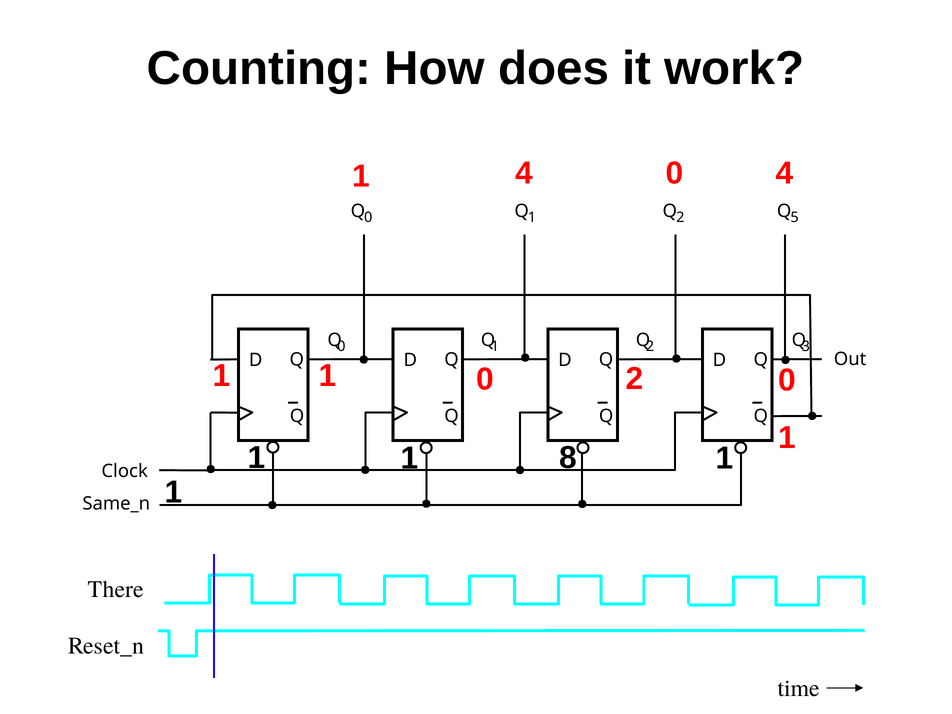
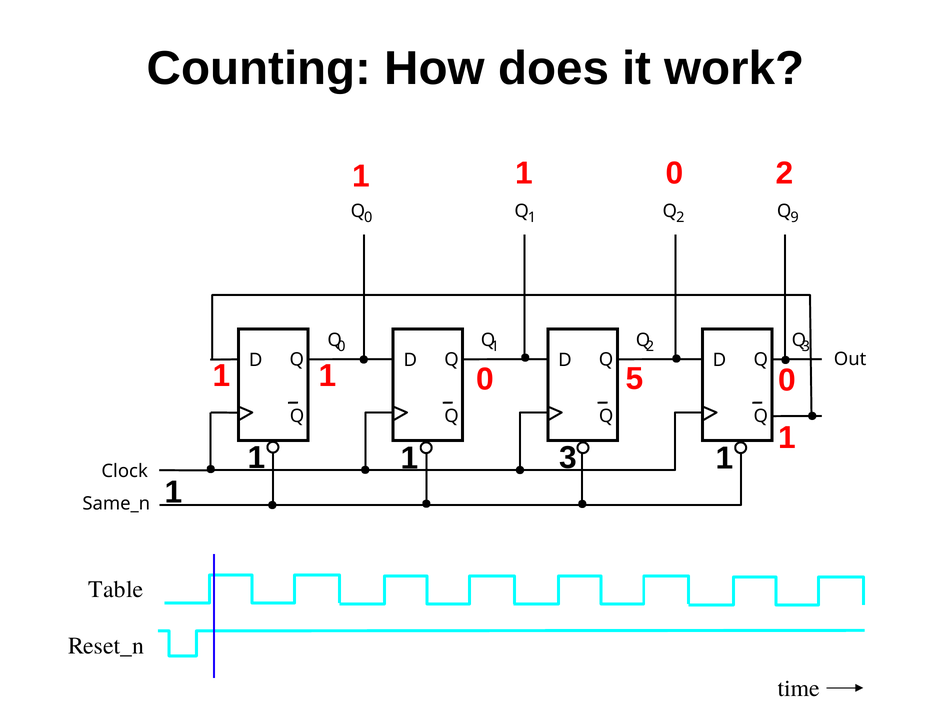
4 at (524, 174): 4 -> 1
0 4: 4 -> 2
5: 5 -> 9
0 2: 2 -> 5
1 8: 8 -> 3
There: There -> Table
